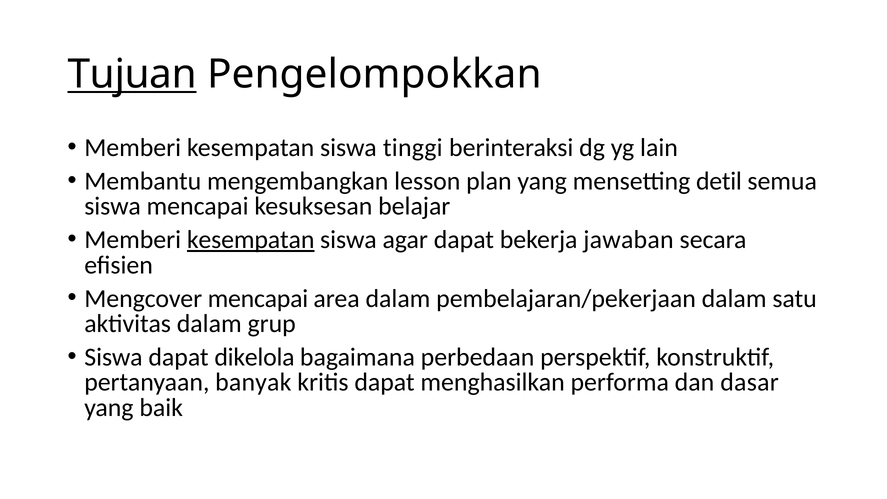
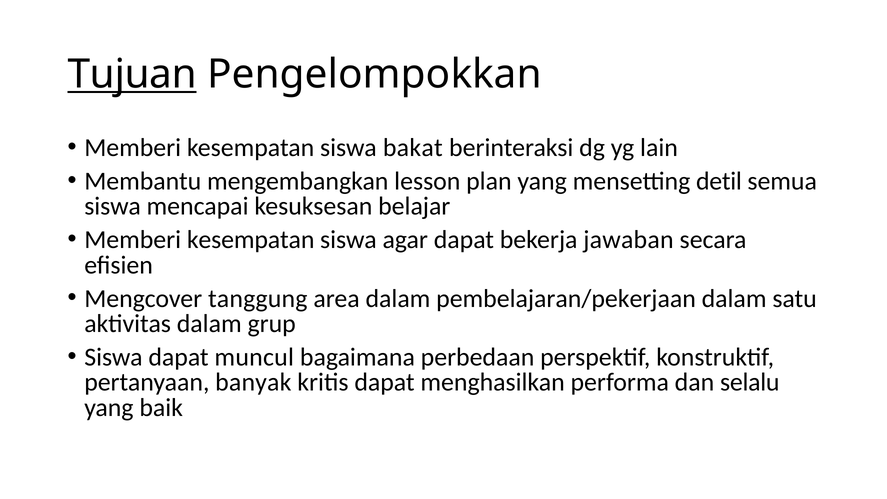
tinggi: tinggi -> bakat
kesempatan at (251, 240) underline: present -> none
Mengcover mencapai: mencapai -> tanggung
dikelola: dikelola -> muncul
dasar: dasar -> selalu
